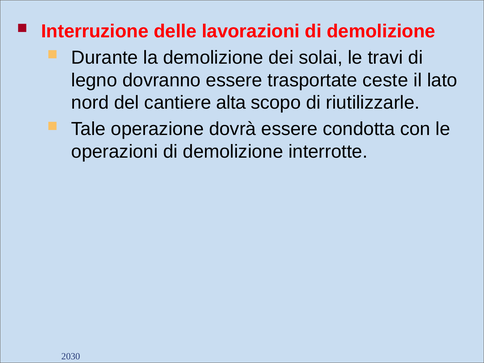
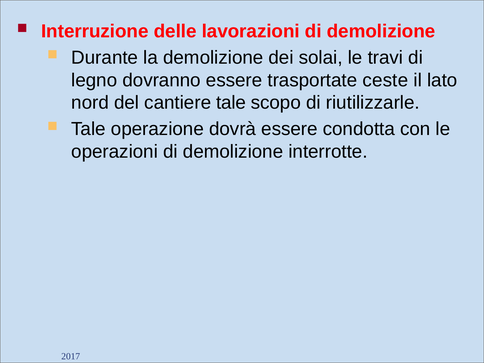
cantiere alta: alta -> tale
2030: 2030 -> 2017
